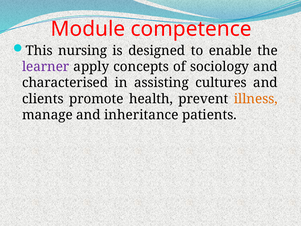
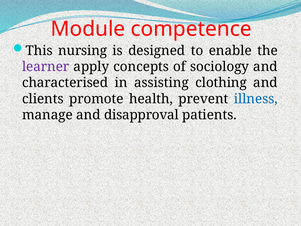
cultures: cultures -> clothing
illness colour: orange -> blue
inheritance: inheritance -> disapproval
